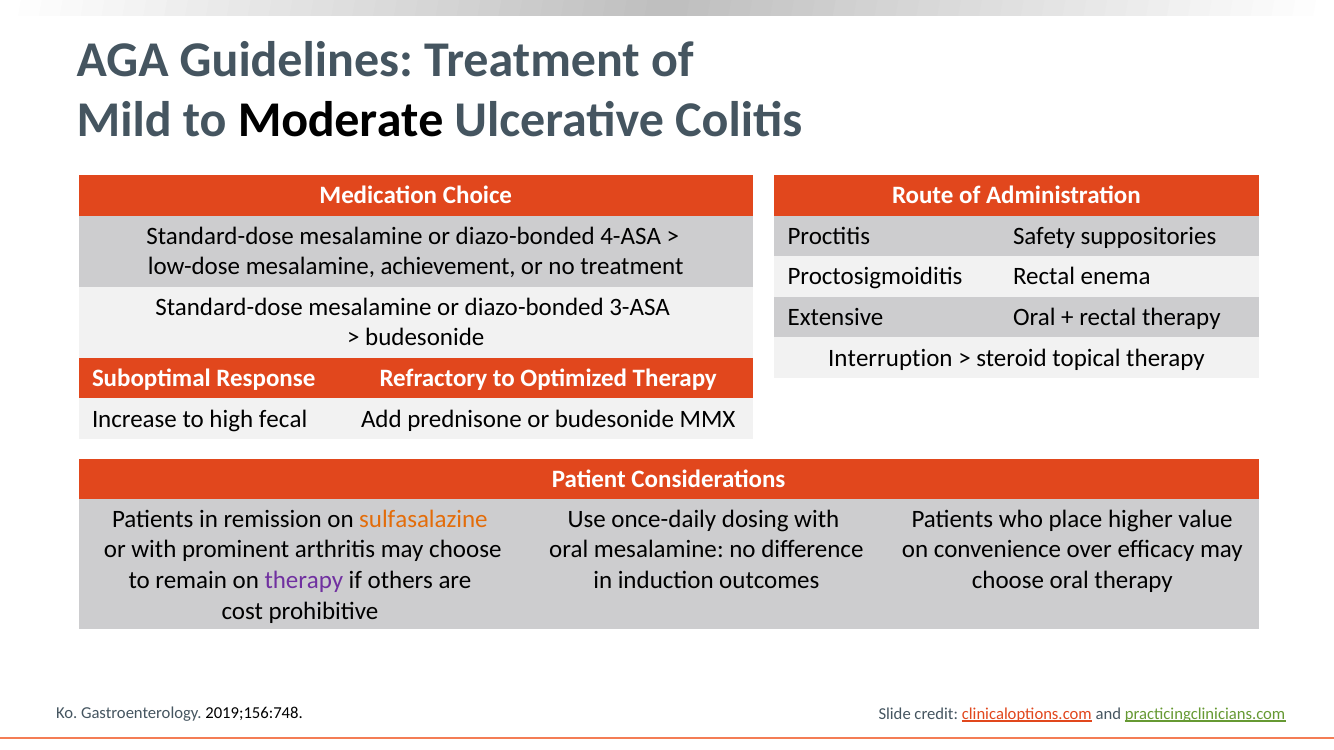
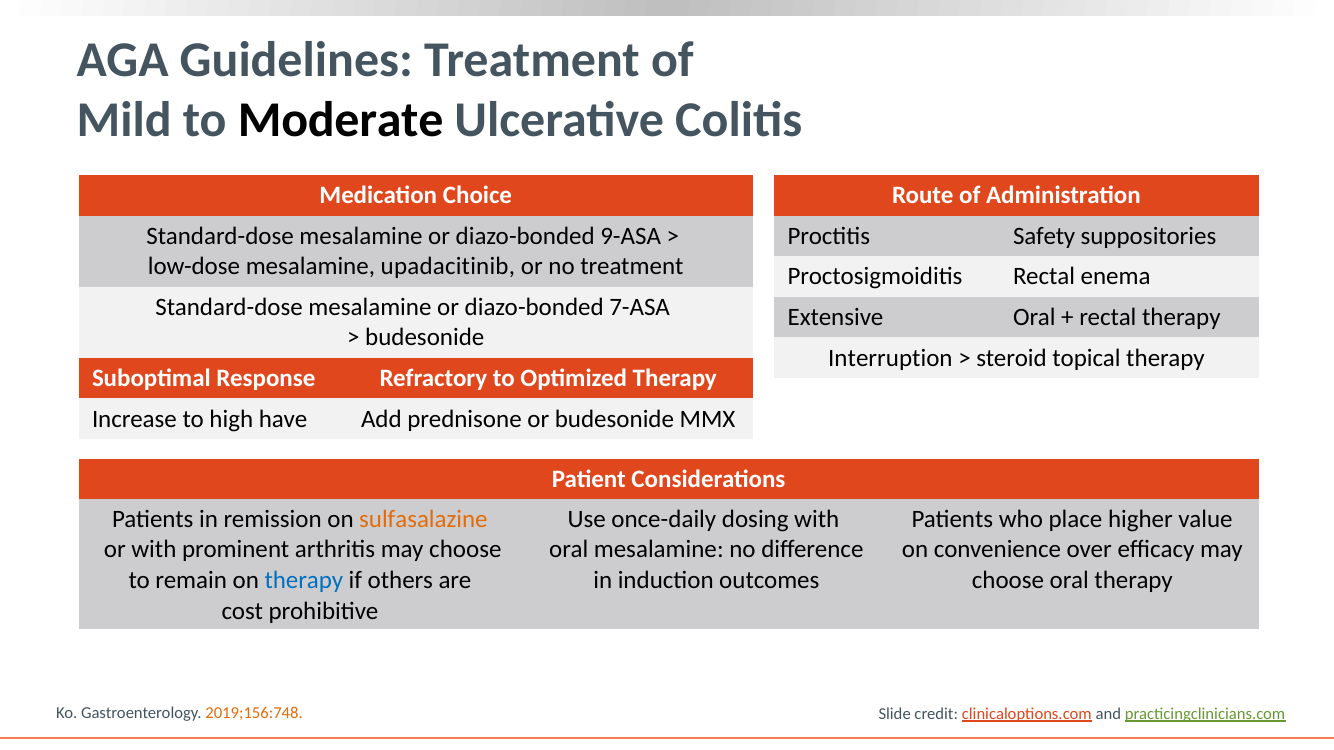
4-ASA: 4-ASA -> 9-ASA
achievement: achievement -> upadacitinib
3-ASA: 3-ASA -> 7-ASA
fecal: fecal -> have
therapy at (304, 581) colour: purple -> blue
2019;156:748 colour: black -> orange
